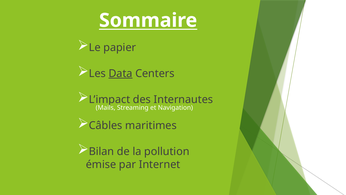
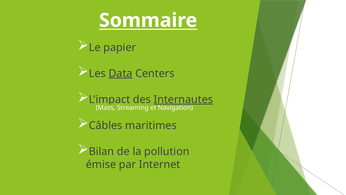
Internautes underline: none -> present
